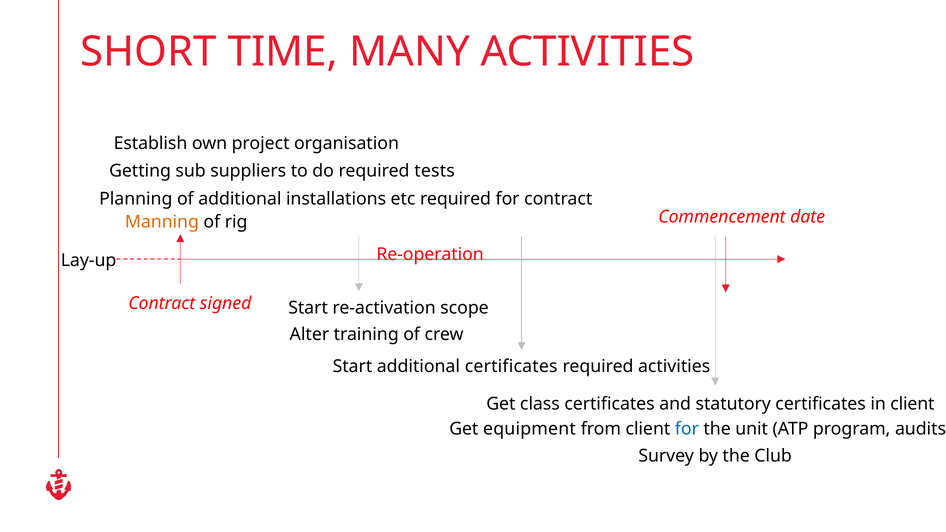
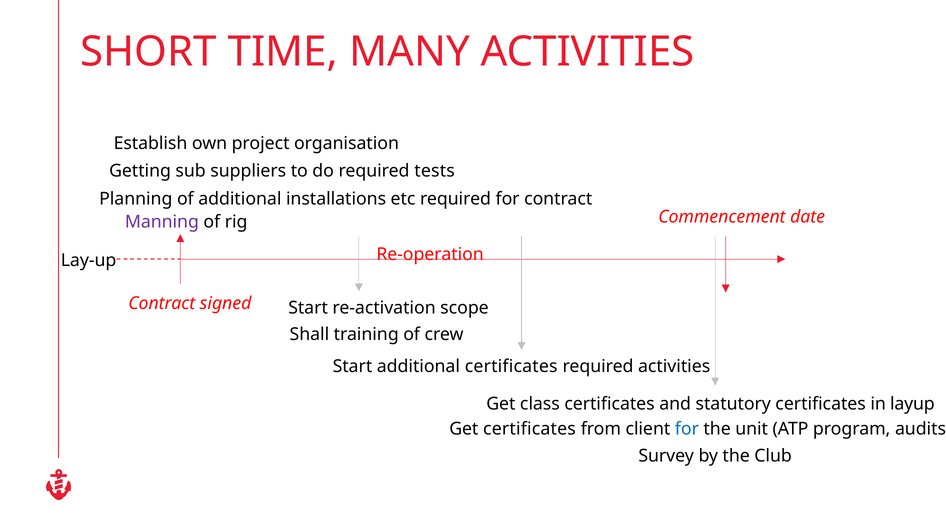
Manning colour: orange -> purple
Alter: Alter -> Shall
in client: client -> layup
Get equipment: equipment -> certificates
